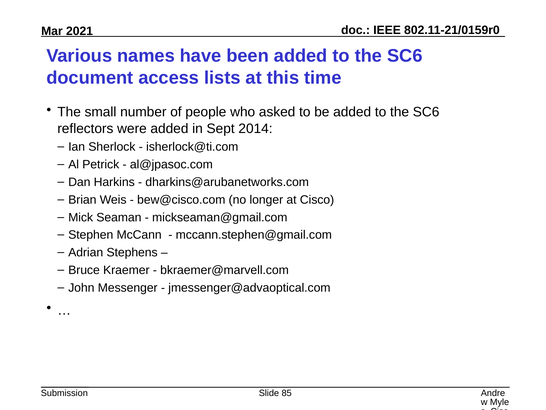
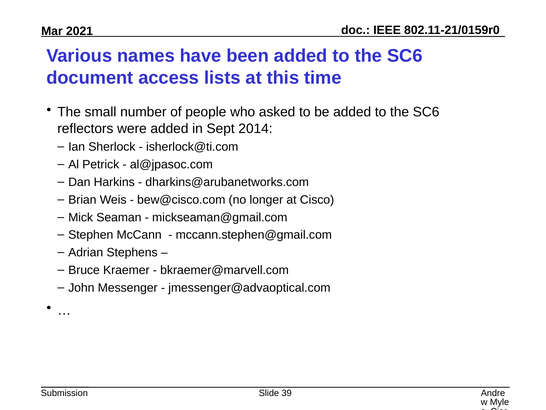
85: 85 -> 39
